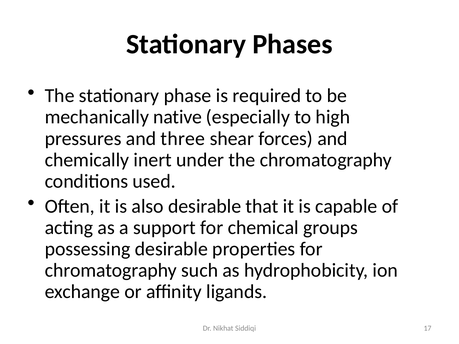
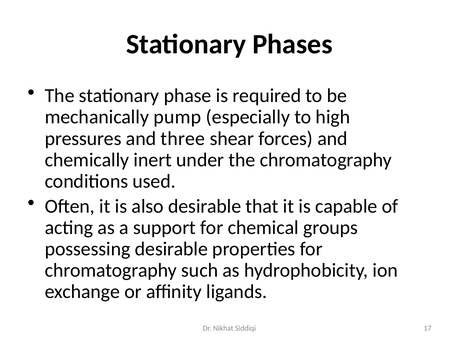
native: native -> pump
